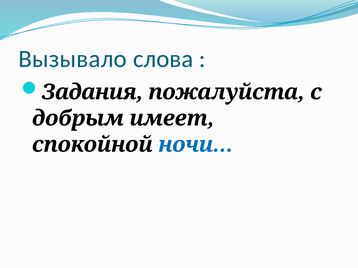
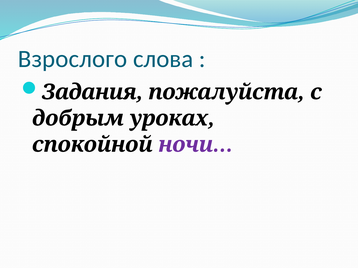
Вызывало: Вызывало -> Взрослого
имеет: имеет -> уроках
ночи… colour: blue -> purple
